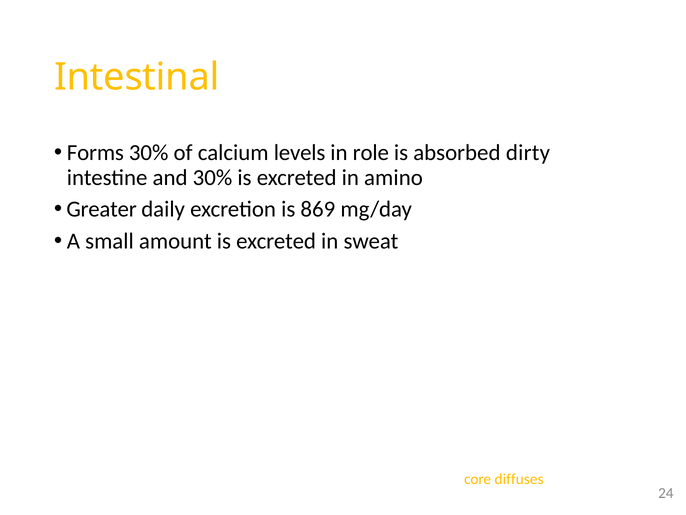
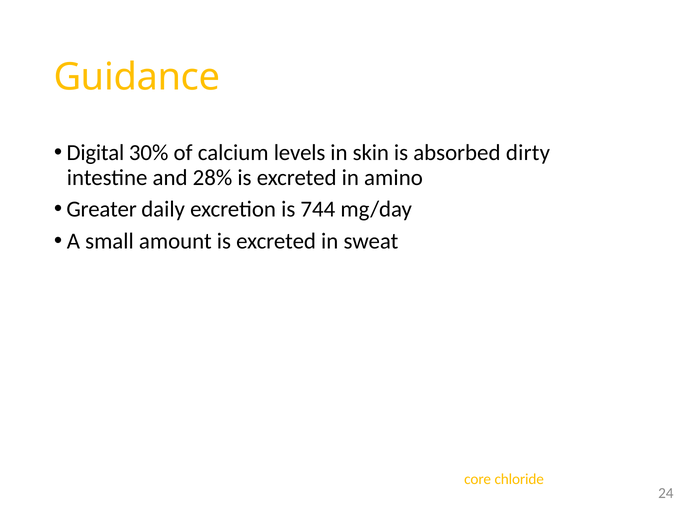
Intestinal: Intestinal -> Guidance
Forms: Forms -> Digital
role: role -> skin
and 30%: 30% -> 28%
869: 869 -> 744
diffuses: diffuses -> chloride
